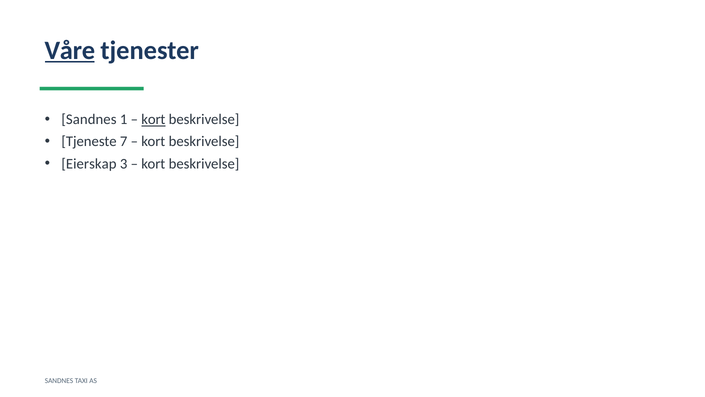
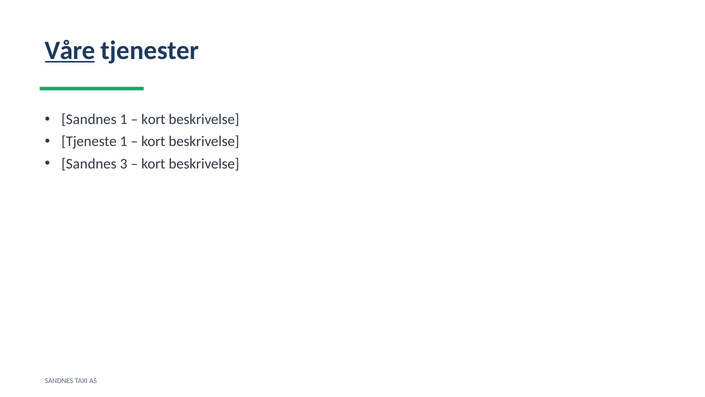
kort at (153, 119) underline: present -> none
Tjeneste 7: 7 -> 1
Eierskap at (89, 163): Eierskap -> Sandnes
